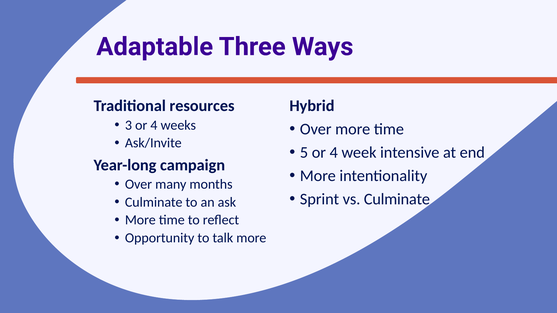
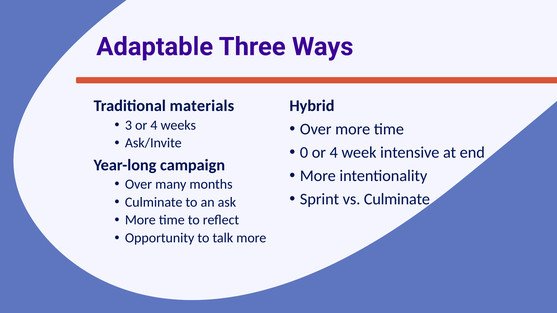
resources: resources -> materials
5: 5 -> 0
